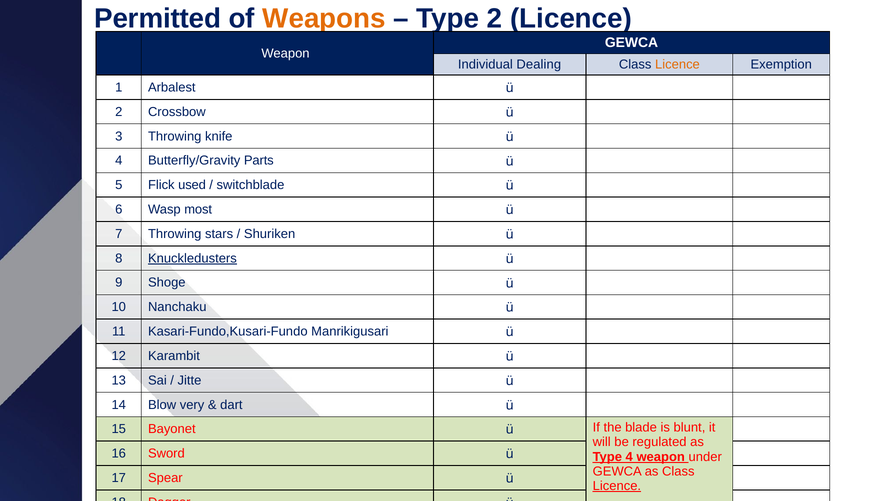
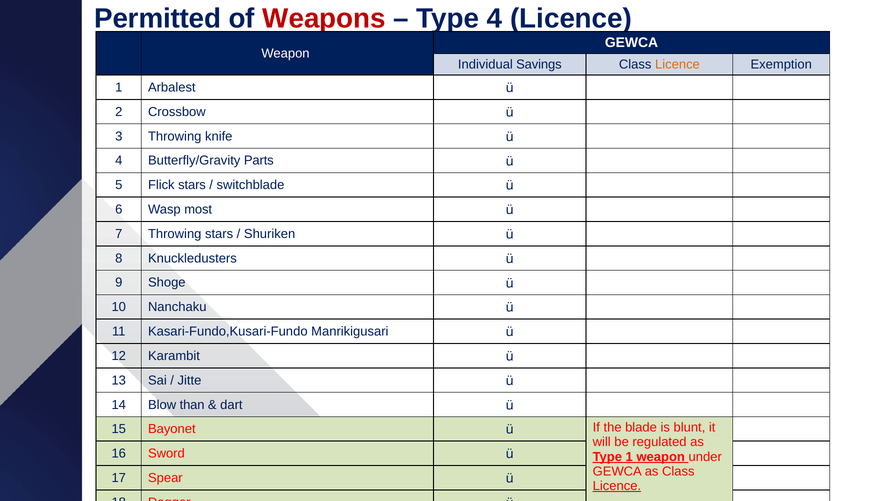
Weapons colour: orange -> red
Type 2: 2 -> 4
Dealing: Dealing -> Savings
Flick used: used -> stars
Knuckledusters underline: present -> none
very: very -> than
Type 4: 4 -> 1
